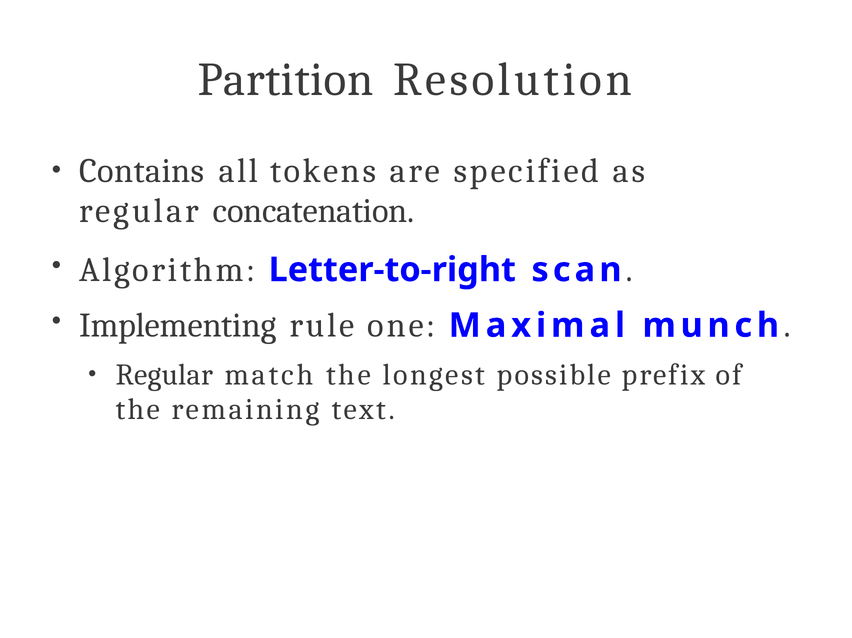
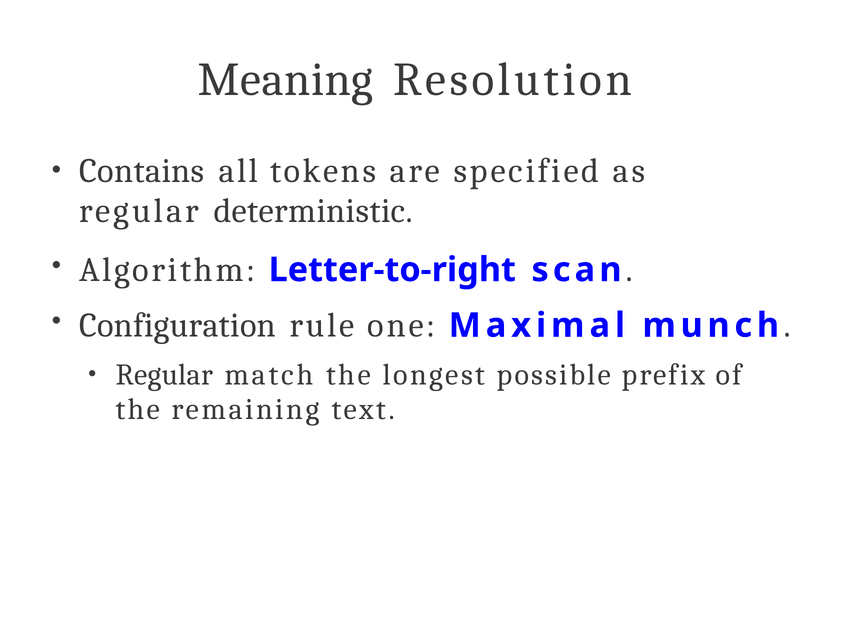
Partition: Partition -> Meaning
concatenation: concatenation -> deterministic
Implementing: Implementing -> Configuration
